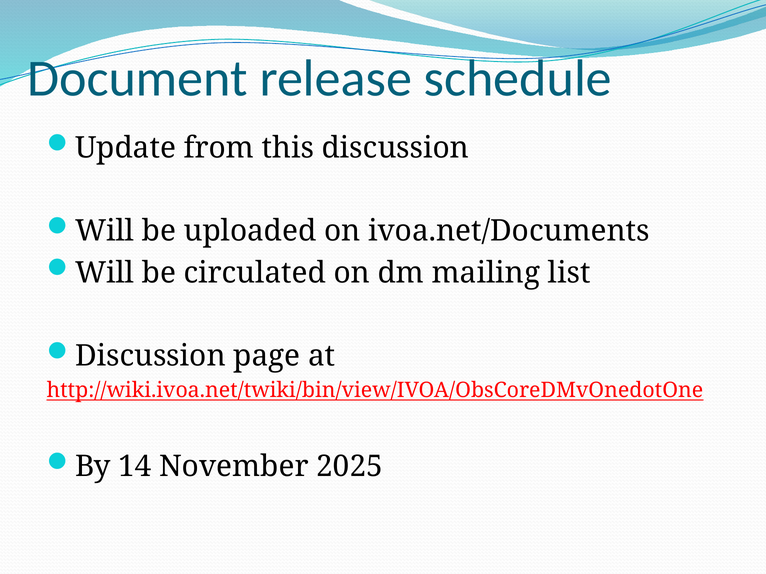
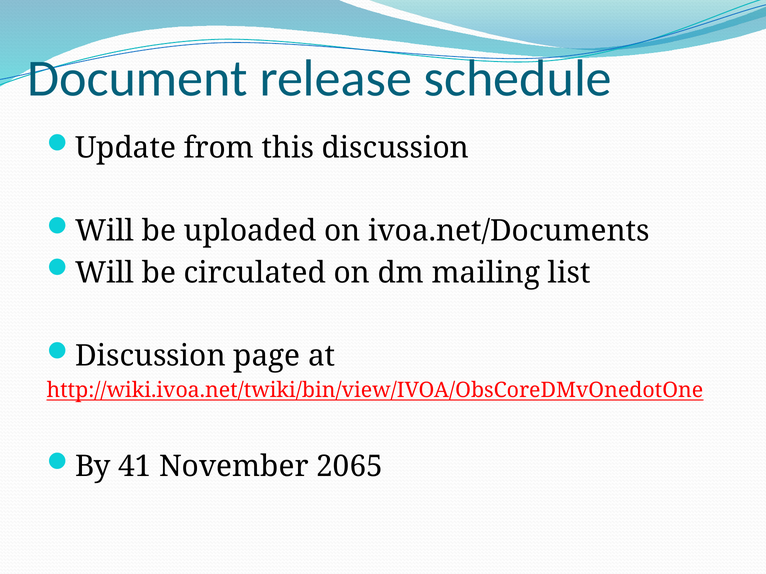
14: 14 -> 41
2025: 2025 -> 2065
